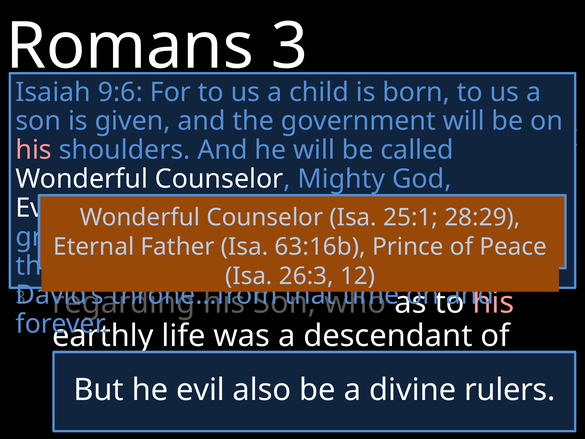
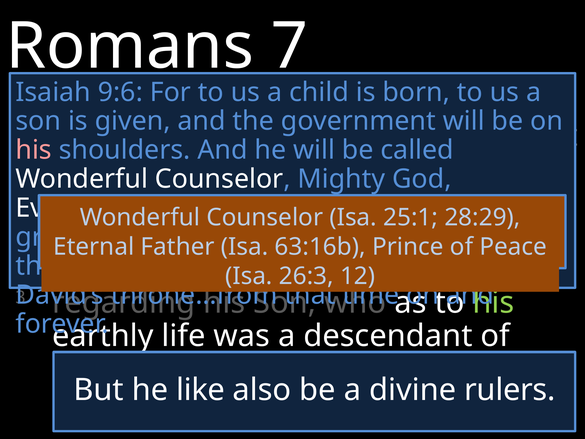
Romans 3: 3 -> 7
his at (493, 302) colour: pink -> light green
evil: evil -> like
